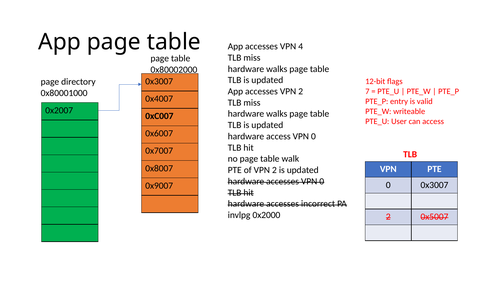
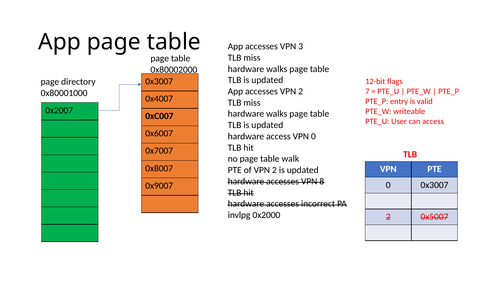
4: 4 -> 3
accesses VPN 0: 0 -> 8
